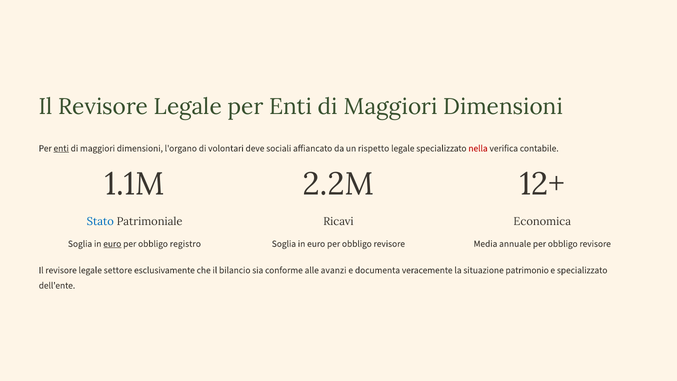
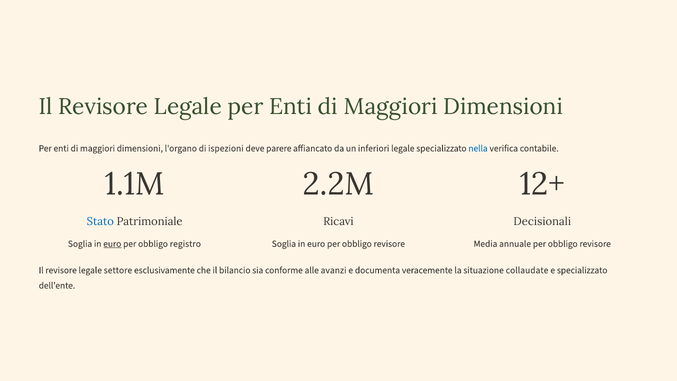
enti at (61, 148) underline: present -> none
volontari: volontari -> ispezioni
sociali: sociali -> parere
rispetto: rispetto -> inferiori
nella colour: red -> blue
Economica: Economica -> Decisionali
patrimonio: patrimonio -> collaudate
